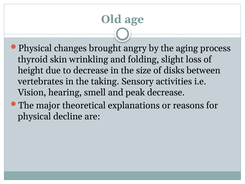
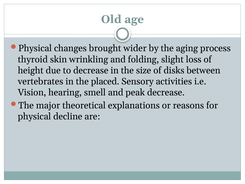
angry: angry -> wider
taking: taking -> placed
